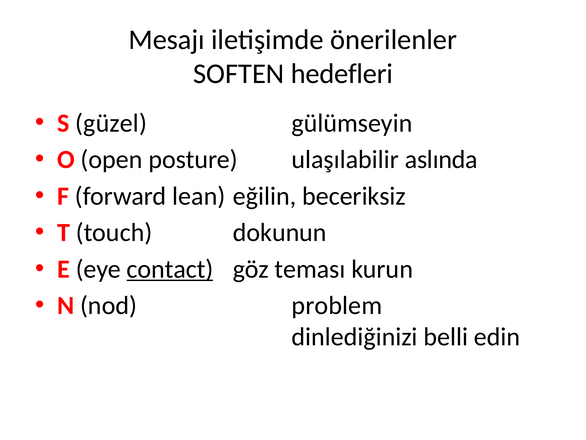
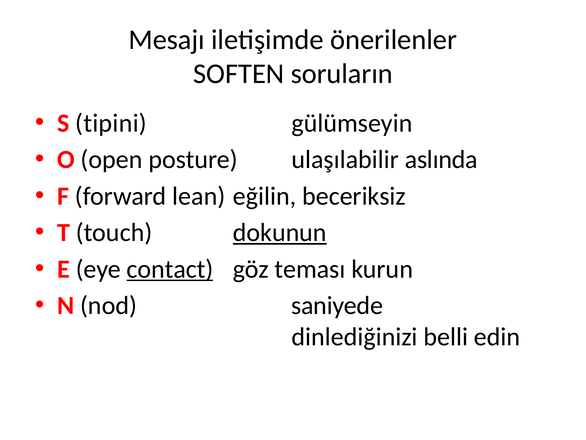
hedefleri: hedefleri -> soruların
güzel: güzel -> tipini
dokunun underline: none -> present
problem: problem -> saniyede
